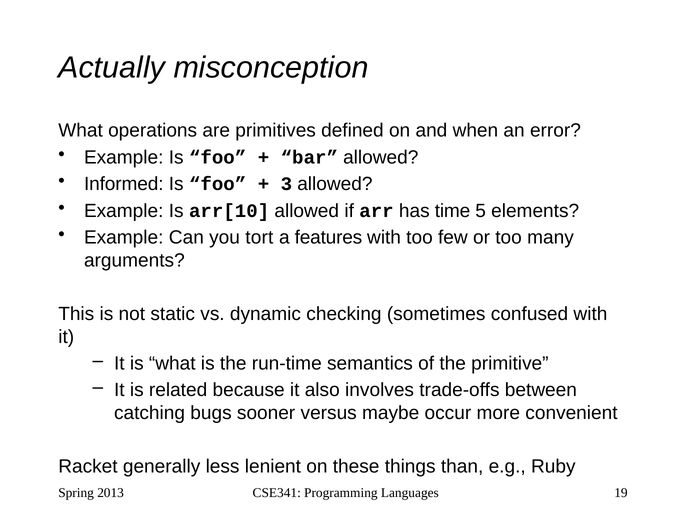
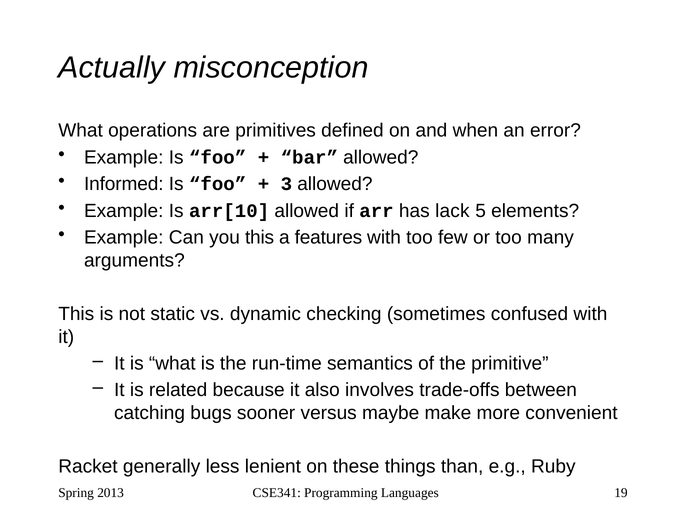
time: time -> lack
you tort: tort -> this
occur: occur -> make
